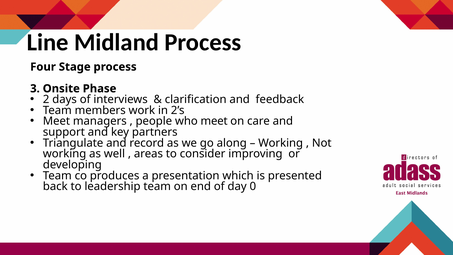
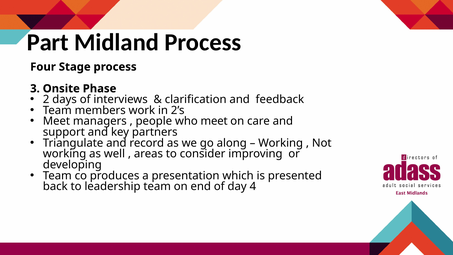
Line: Line -> Part
0: 0 -> 4
